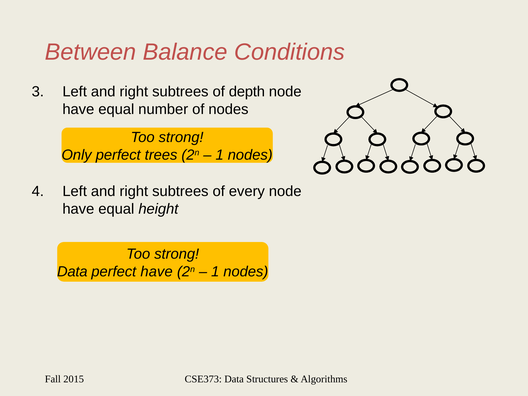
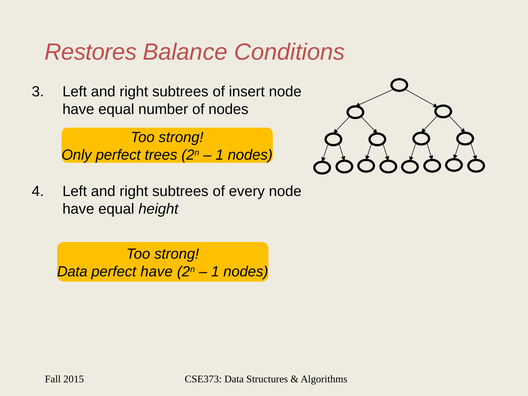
Between: Between -> Restores
depth: depth -> insert
